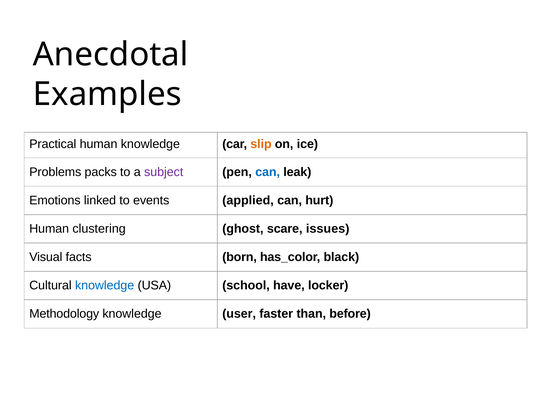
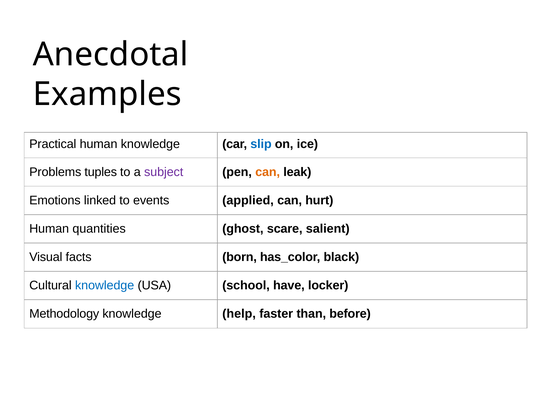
slip colour: orange -> blue
packs: packs -> tuples
can at (268, 172) colour: blue -> orange
clustering: clustering -> quantities
issues: issues -> salient
user: user -> help
